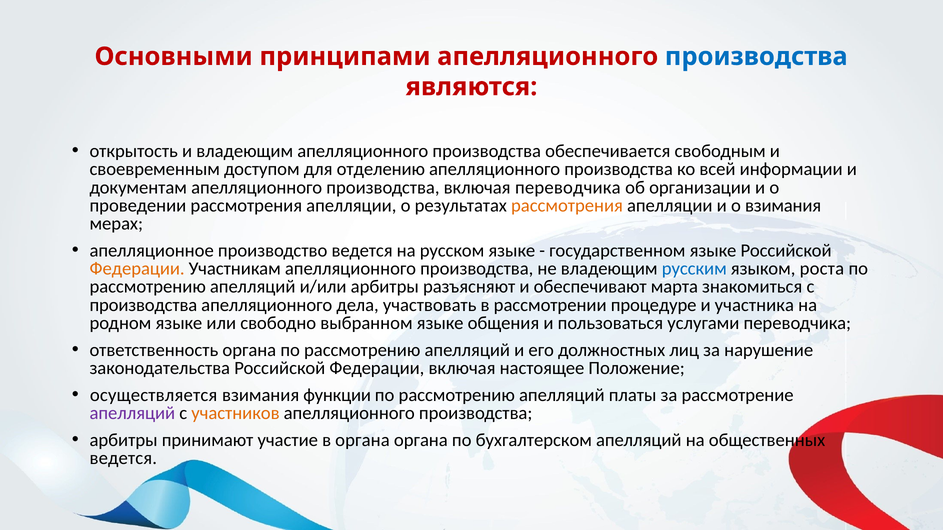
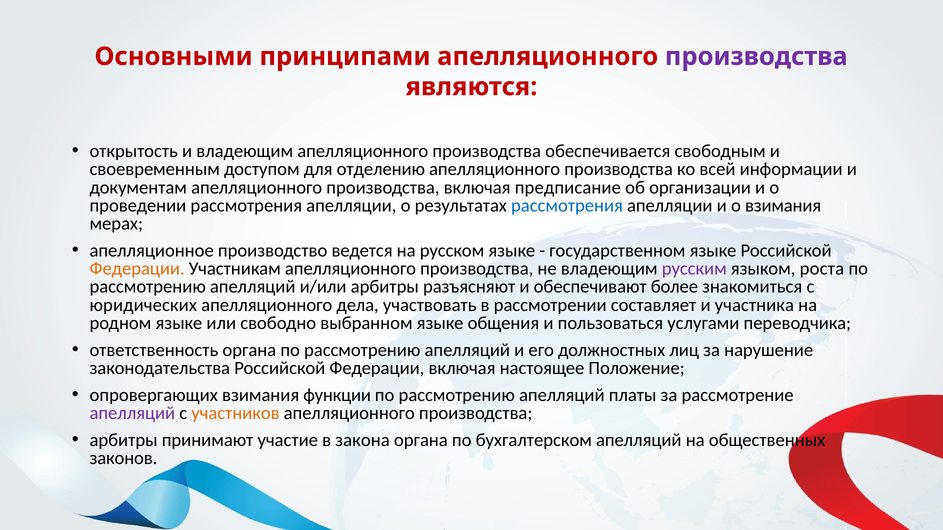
производства at (756, 57) colour: blue -> purple
включая переводчика: переводчика -> предписание
рассмотрения at (567, 206) colour: orange -> blue
русским colour: blue -> purple
марта: марта -> более
производства at (143, 305): производства -> юридических
процедуре: процедуре -> составляет
осуществляется: осуществляется -> опровергающих
в органа: органа -> закона
ведется at (123, 458): ведется -> законов
